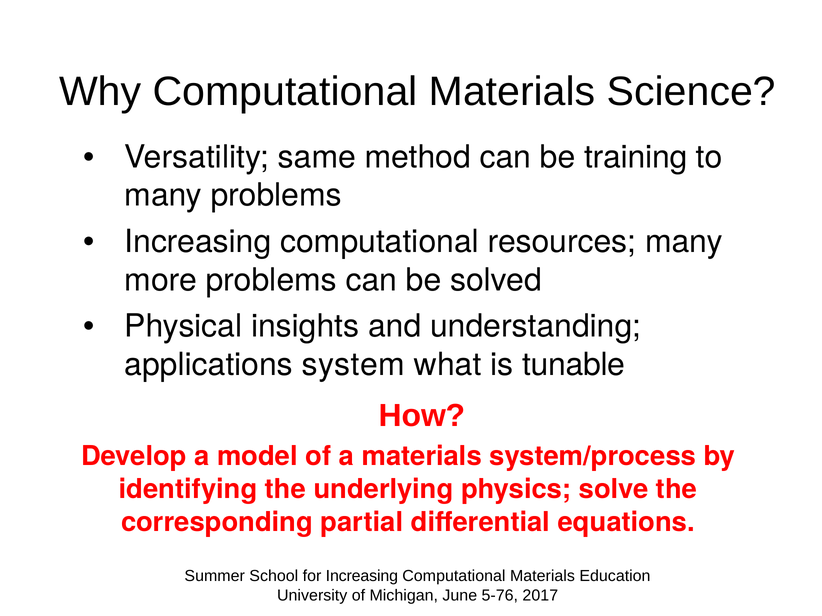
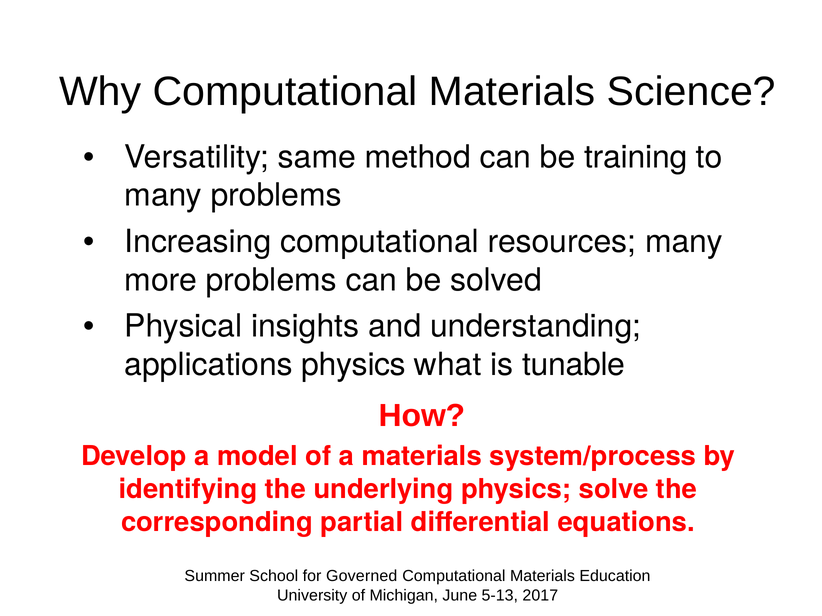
applications system: system -> physics
for Increasing: Increasing -> Governed
5-76: 5-76 -> 5-13
